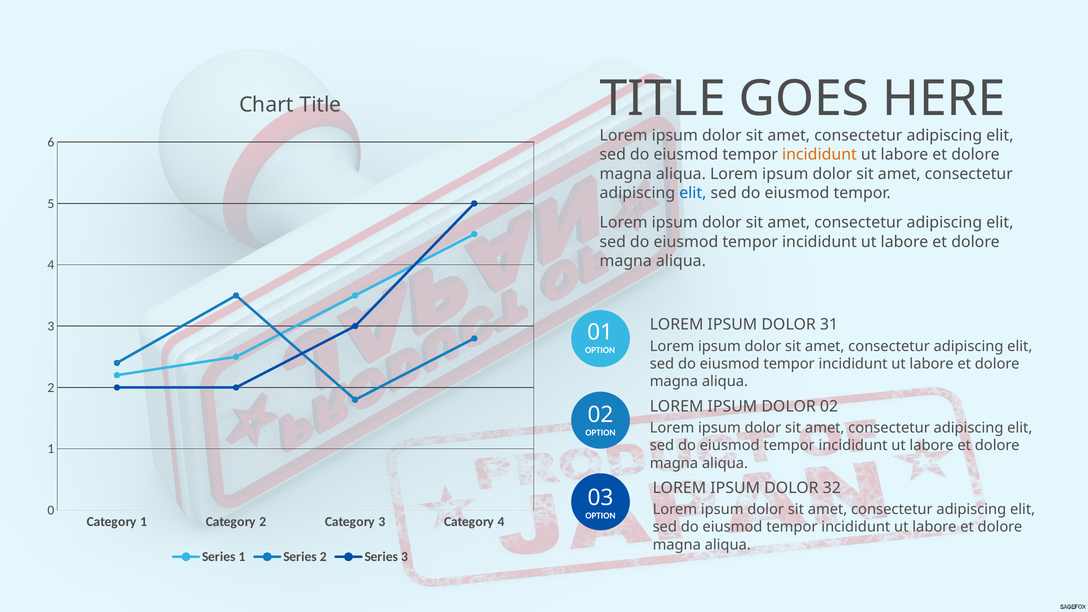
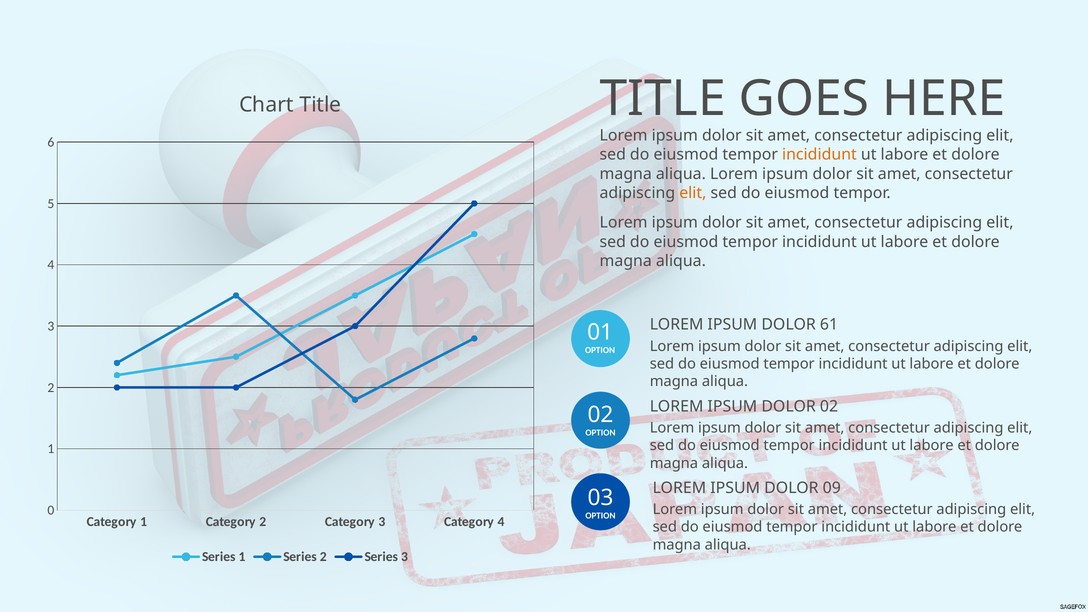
elit at (693, 193) colour: blue -> orange
31: 31 -> 61
32: 32 -> 09
